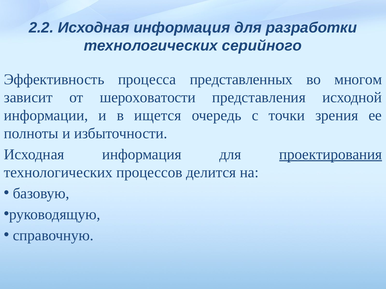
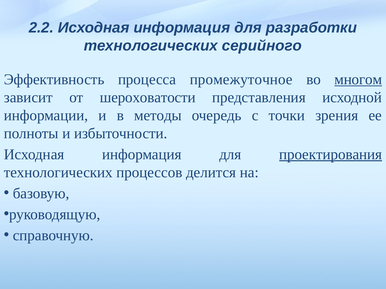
представленных: представленных -> промежуточное
многом underline: none -> present
ищется: ищется -> методы
